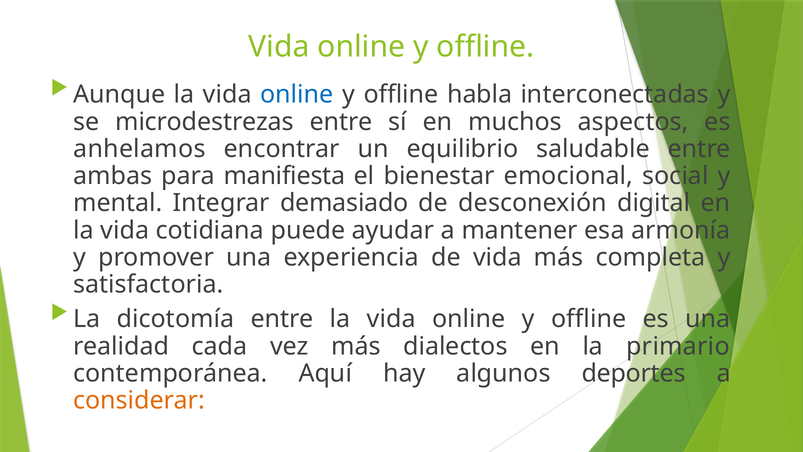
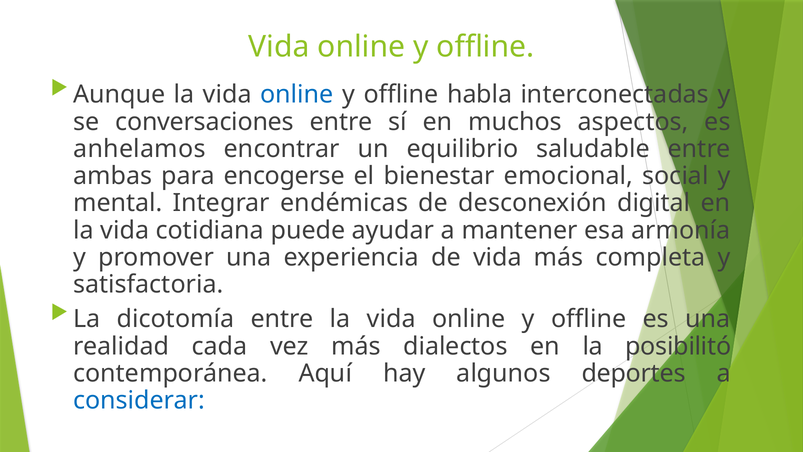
microdestrezas: microdestrezas -> conversaciones
manifiesta: manifiesta -> encogerse
demasiado: demasiado -> endémicas
primario: primario -> posibilitó
considerar colour: orange -> blue
